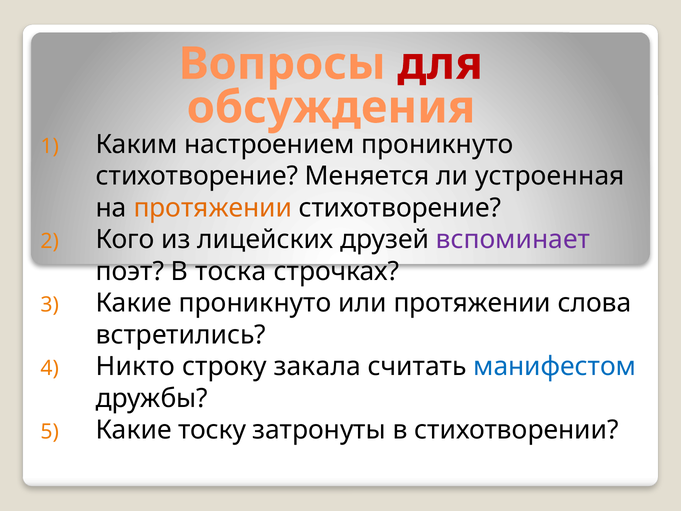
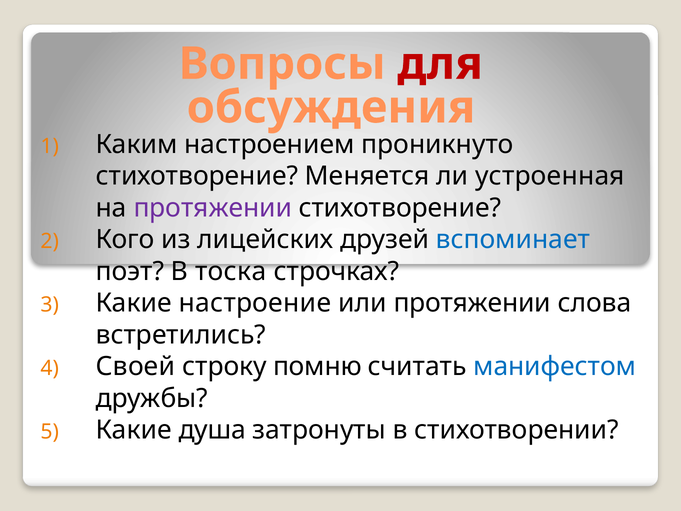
протяжении at (213, 208) colour: orange -> purple
вспоминает colour: purple -> blue
Какие проникнуто: проникнуто -> настроение
Никто: Никто -> Своей
закала: закала -> помню
тоску: тоску -> душа
